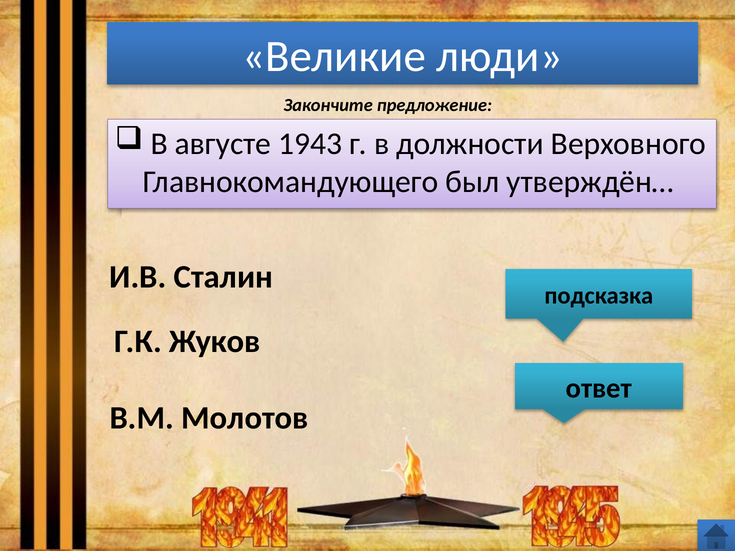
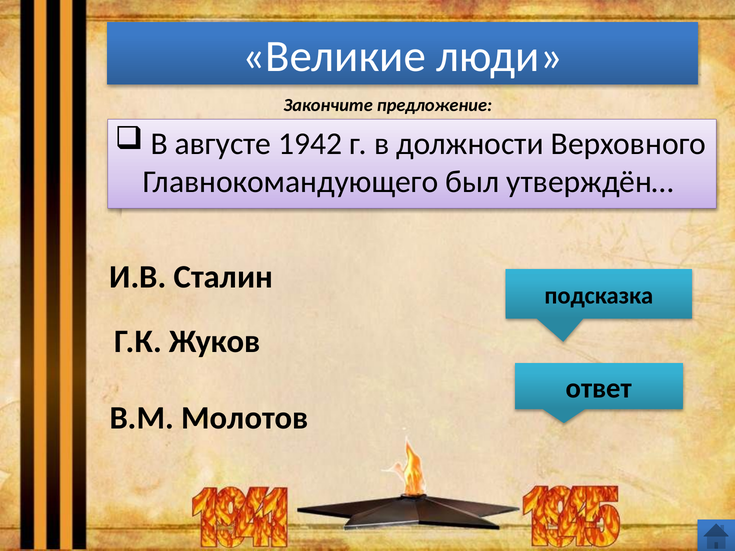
1943: 1943 -> 1942
